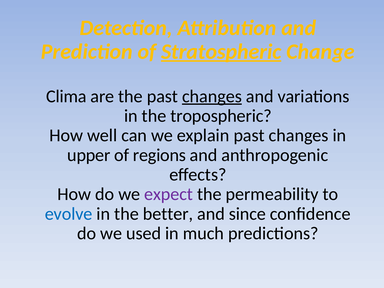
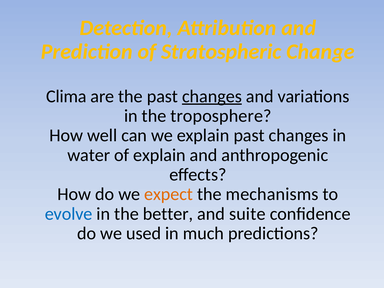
Stratospheric underline: present -> none
tropospheric: tropospheric -> troposphere
upper: upper -> water
of regions: regions -> explain
expect colour: purple -> orange
permeability: permeability -> mechanisms
since: since -> suite
